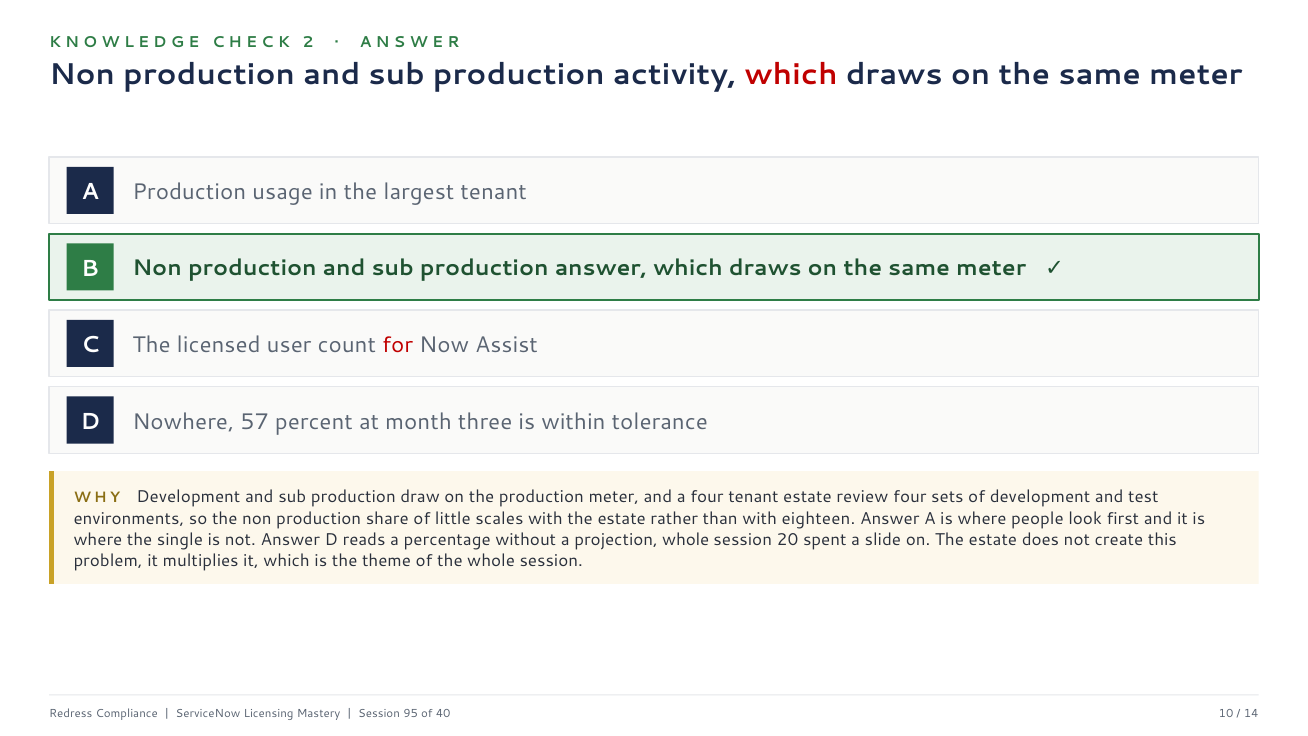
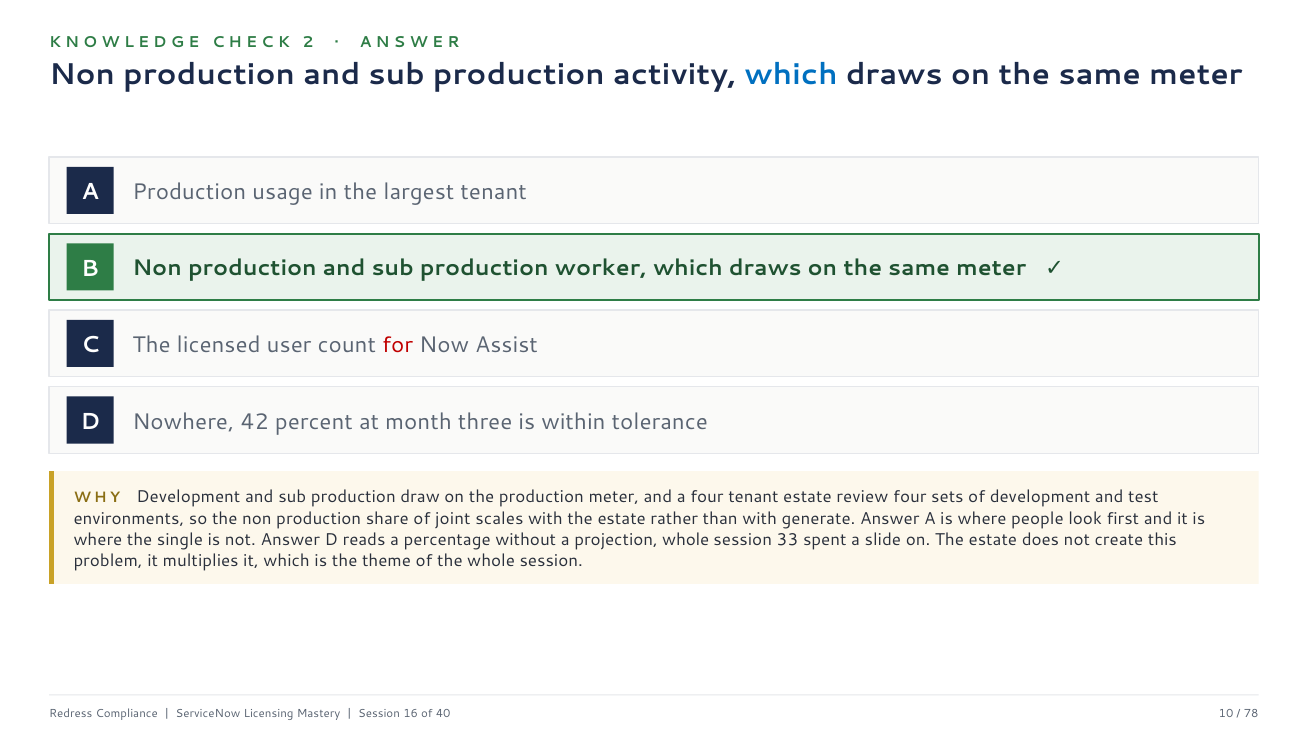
which at (791, 75) colour: red -> blue
production answer: answer -> worker
57: 57 -> 42
little: little -> joint
eighteen: eighteen -> generate
20: 20 -> 33
95: 95 -> 16
14: 14 -> 78
